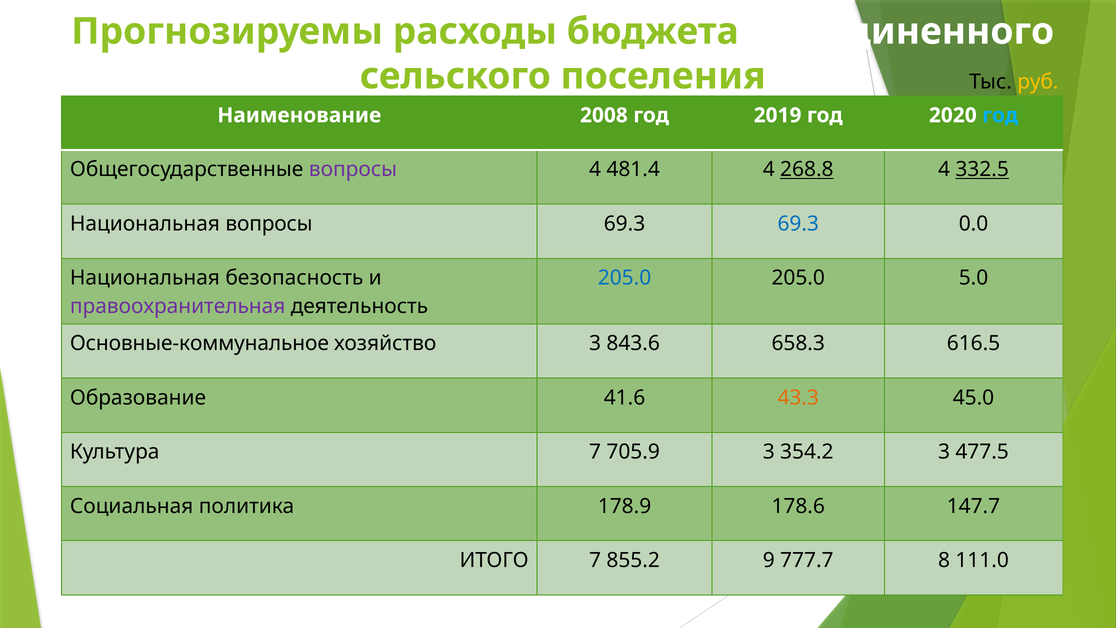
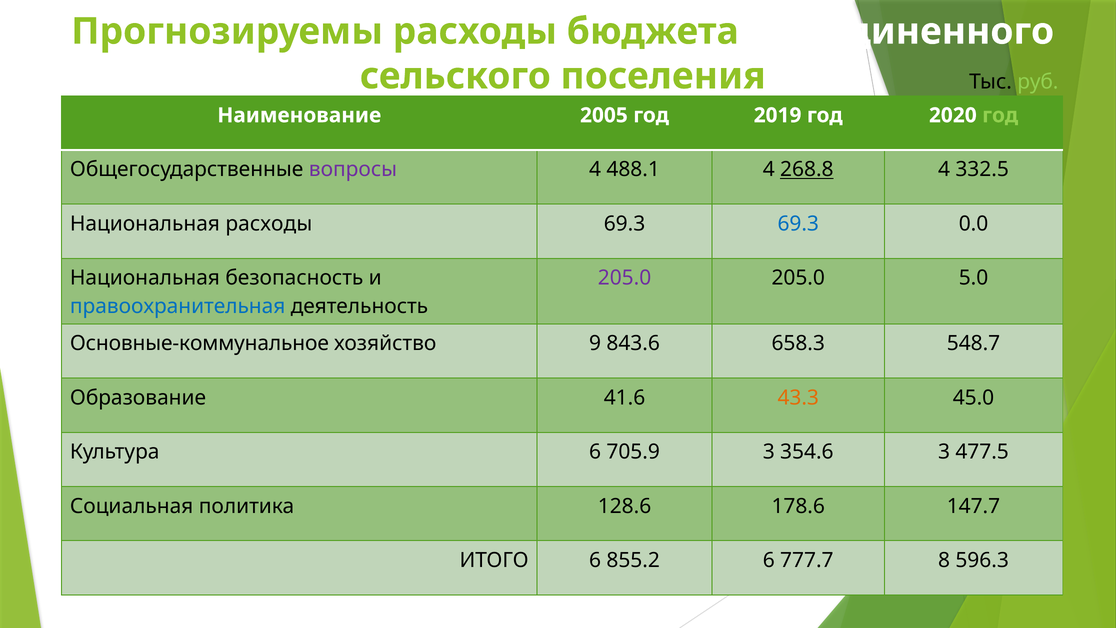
руб colour: yellow -> light green
2008: 2008 -> 2005
год at (1000, 115) colour: light blue -> light green
481.4: 481.4 -> 488.1
332.5 underline: present -> none
Национальная вопросы: вопросы -> расходы
205.0 at (625, 278) colour: blue -> purple
правоохранительная colour: purple -> blue
хозяйство 3: 3 -> 9
616.5: 616.5 -> 548.7
Культура 7: 7 -> 6
354.2: 354.2 -> 354.6
178.9: 178.9 -> 128.6
ИТОГО 7: 7 -> 6
855.2 9: 9 -> 6
111.0: 111.0 -> 596.3
